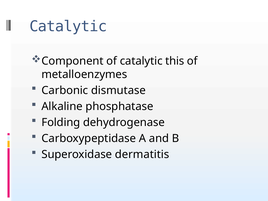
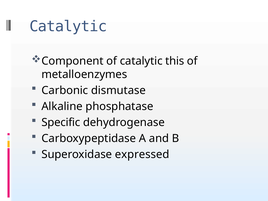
Folding: Folding -> Specific
dermatitis: dermatitis -> expressed
